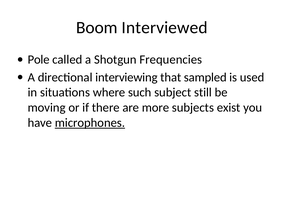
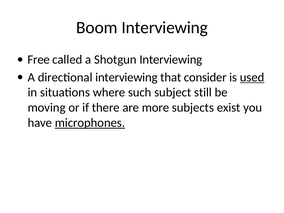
Boom Interviewed: Interviewed -> Interviewing
Pole: Pole -> Free
Shotgun Frequencies: Frequencies -> Interviewing
sampled: sampled -> consider
used underline: none -> present
